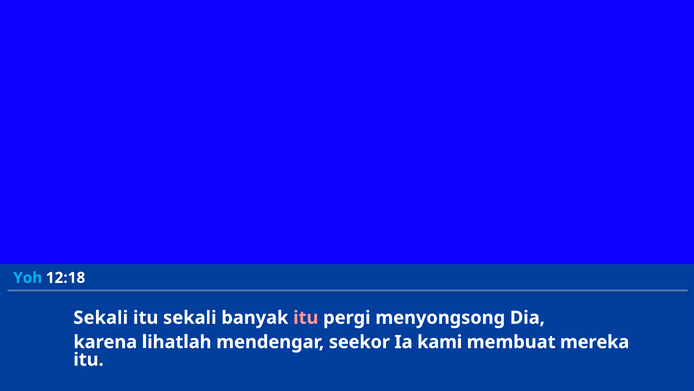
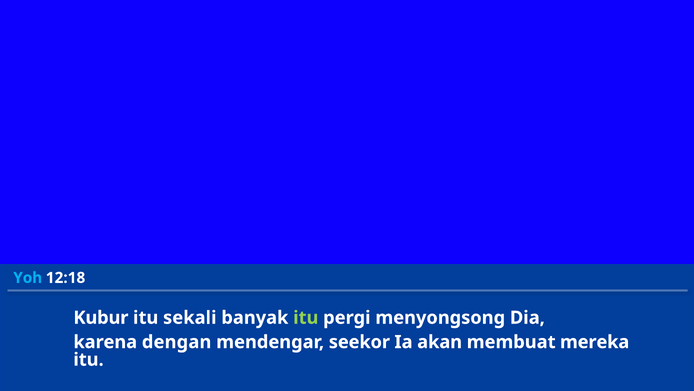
Sekali at (101, 317): Sekali -> Kubur
itu at (306, 317) colour: pink -> light green
lihatlah: lihatlah -> dengan
kami: kami -> akan
